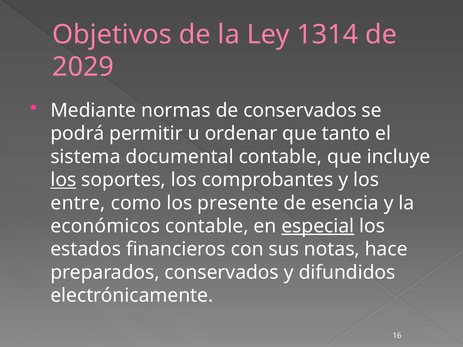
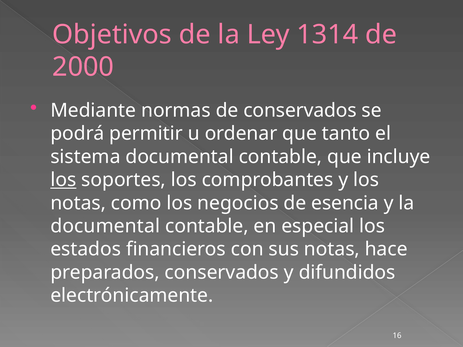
2029: 2029 -> 2000
entre at (78, 203): entre -> notas
presente: presente -> negocios
económicos at (105, 226): económicos -> documental
especial underline: present -> none
